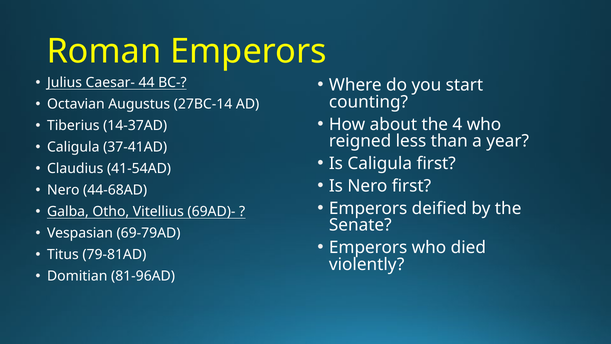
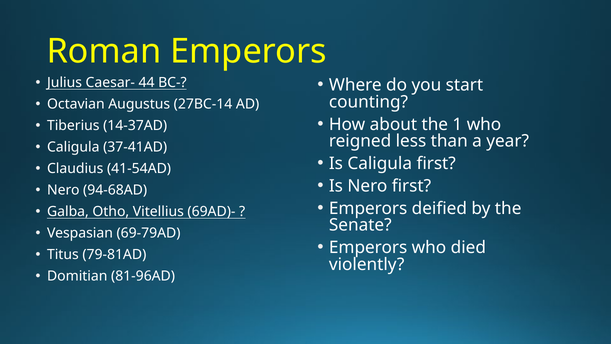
4: 4 -> 1
44-68AD: 44-68AD -> 94-68AD
